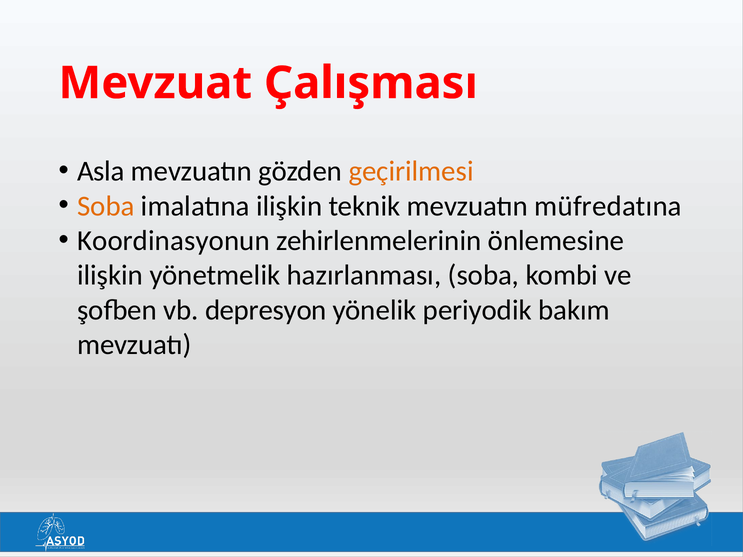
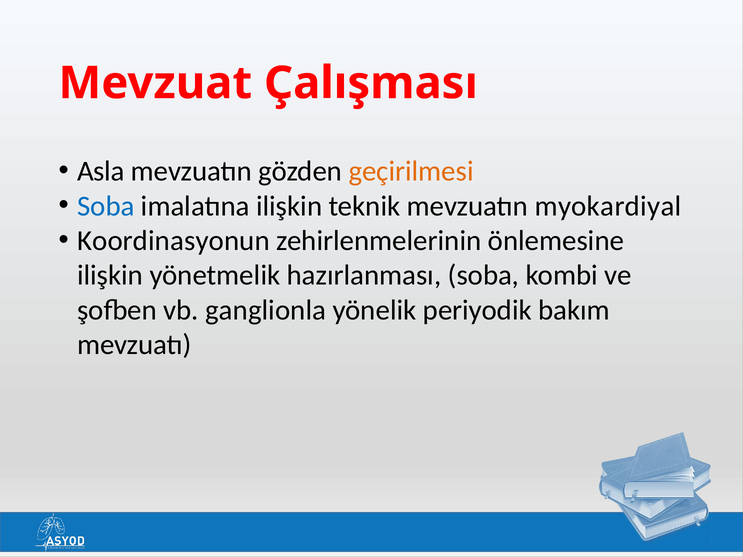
Soba at (106, 206) colour: orange -> blue
müfredatına: müfredatına -> myokardiyal
depresyon: depresyon -> ganglionla
